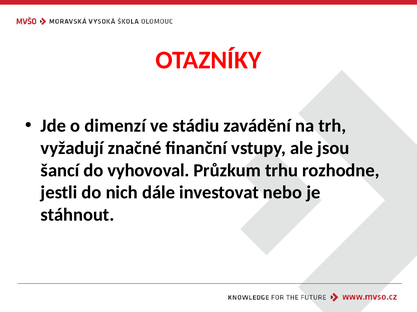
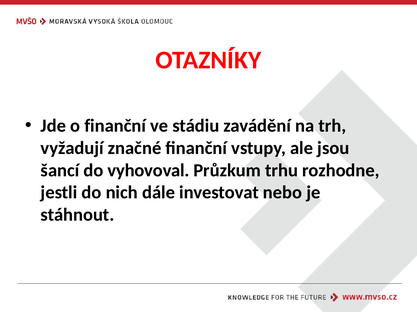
o dimenzí: dimenzí -> finanční
